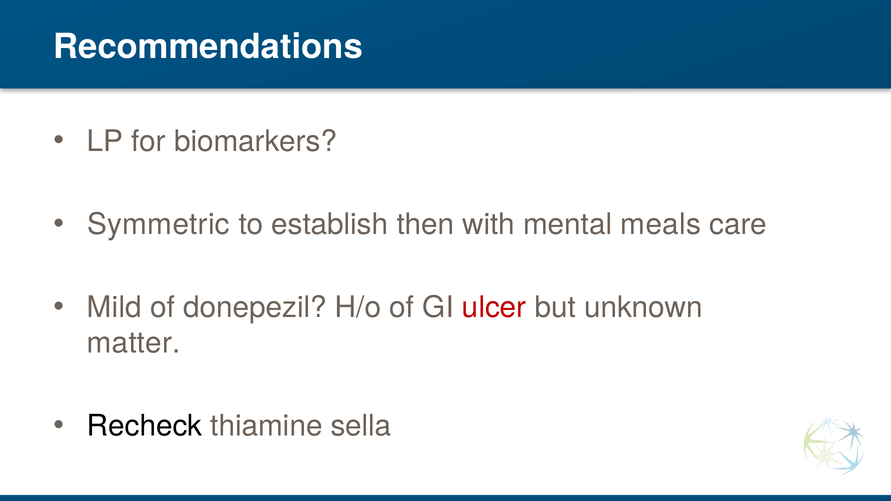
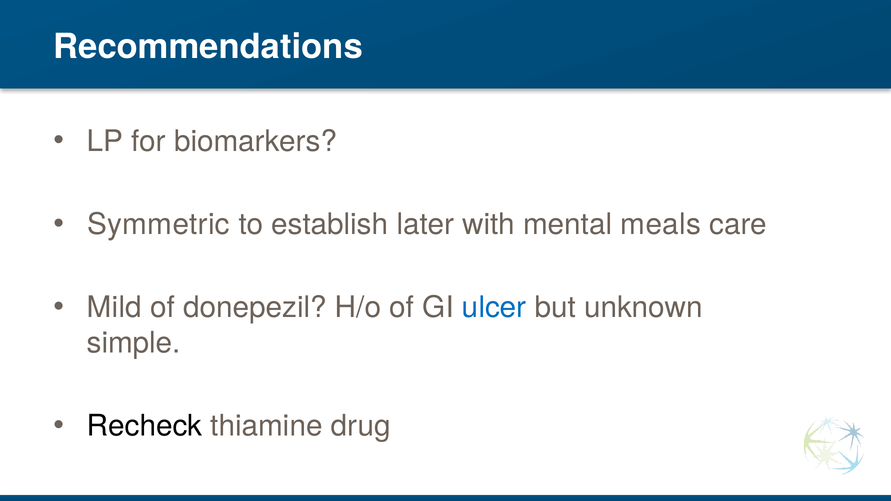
then: then -> later
ulcer colour: red -> blue
matter: matter -> simple
sella: sella -> drug
